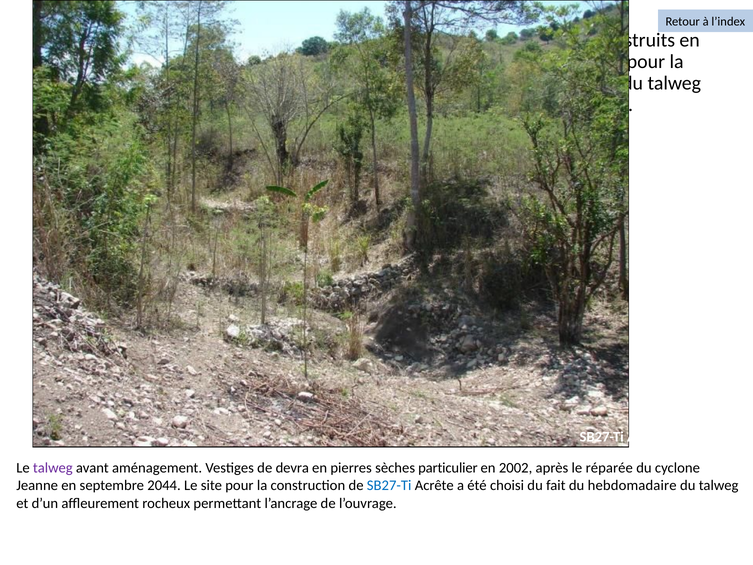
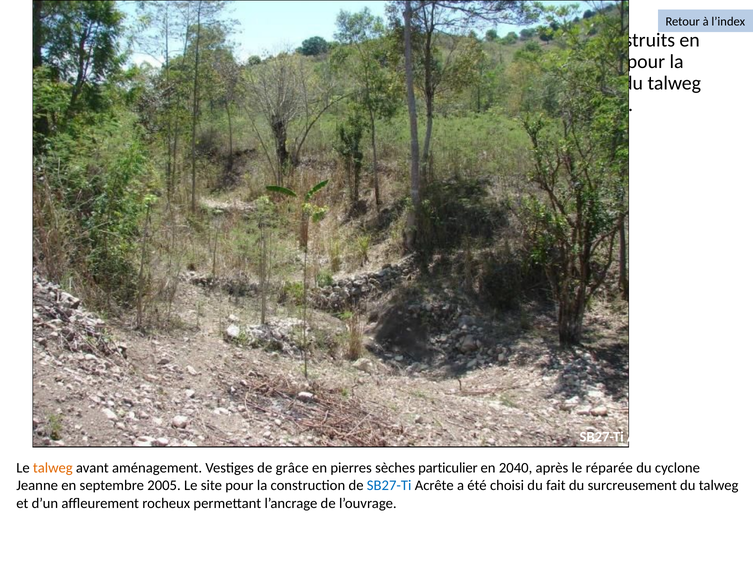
talweg at (53, 468) colour: purple -> orange
devra: devra -> grâce
2002: 2002 -> 2040
septembre 2044: 2044 -> 2005
hebdomadaire: hebdomadaire -> surcreusement
